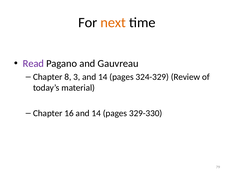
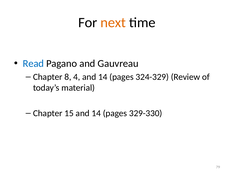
Read colour: purple -> blue
3: 3 -> 4
16: 16 -> 15
